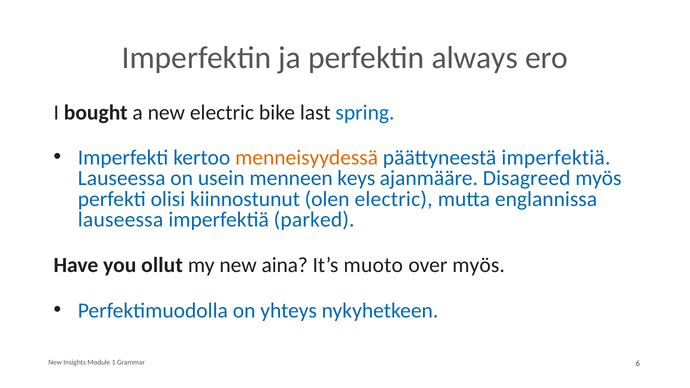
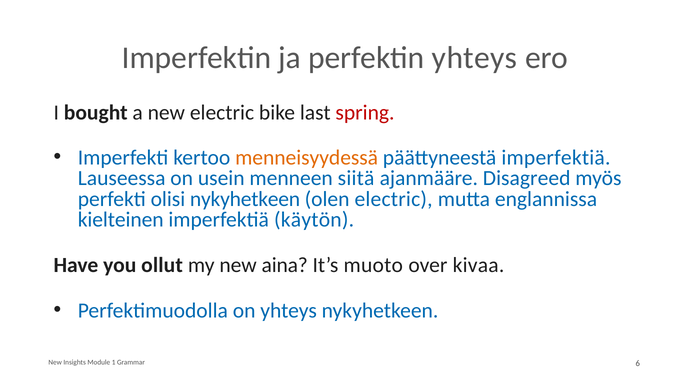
perfektin always: always -> yhteys
spring colour: blue -> red
keys: keys -> siitä
olisi kiinnostunut: kiinnostunut -> nykyhetkeen
lauseessa at (121, 220): lauseessa -> kielteinen
parked: parked -> käytön
over myös: myös -> kivaa
